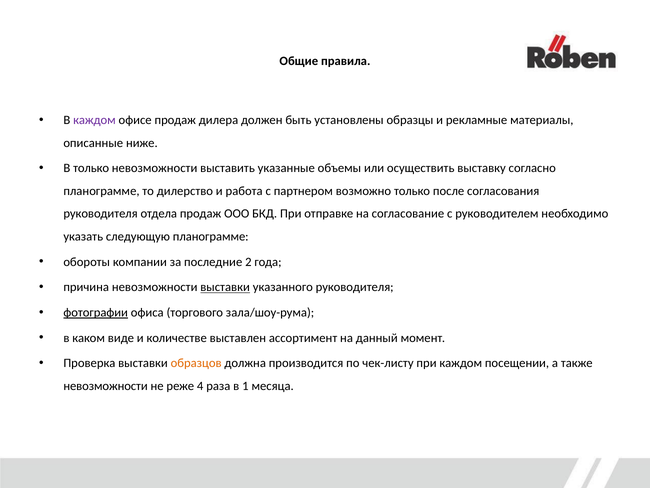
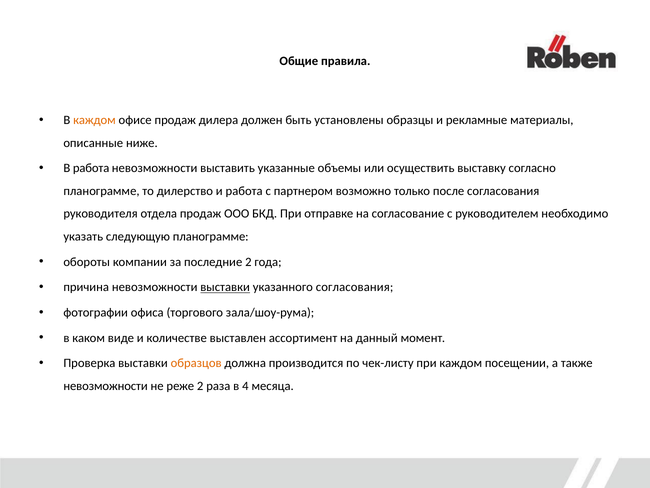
каждом at (94, 120) colour: purple -> orange
В только: только -> работа
указанного руководителя: руководителя -> согласования
фотографии underline: present -> none
реже 4: 4 -> 2
1: 1 -> 4
